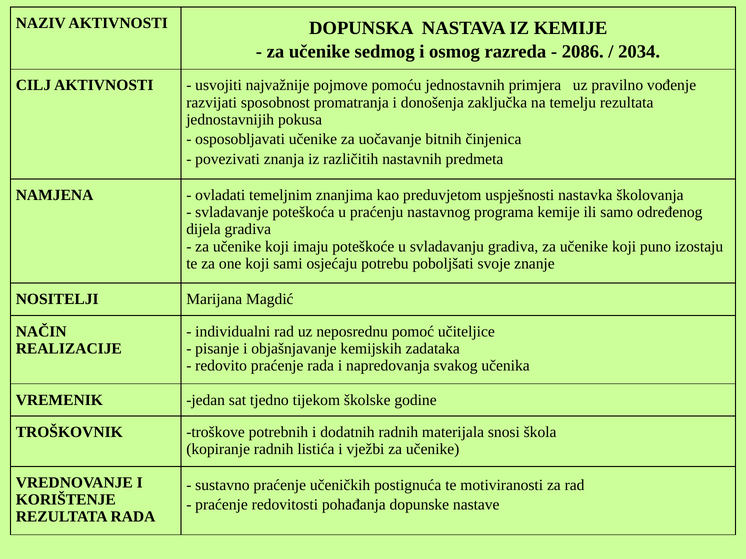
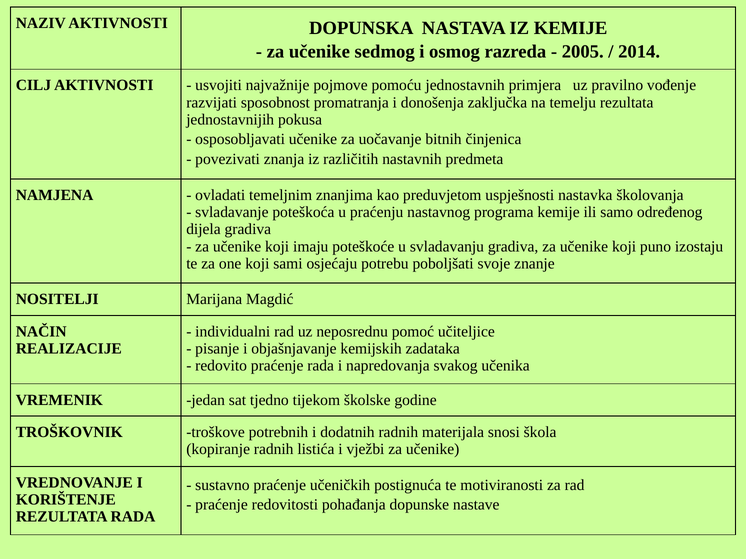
2086: 2086 -> 2005
2034: 2034 -> 2014
